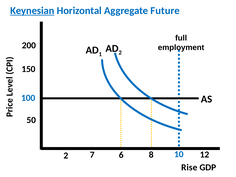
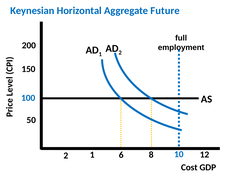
Keynesian underline: present -> none
2 7: 7 -> 1
Rise: Rise -> Cost
